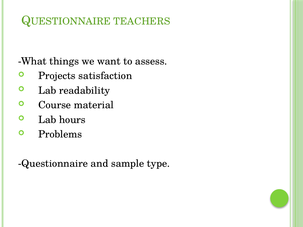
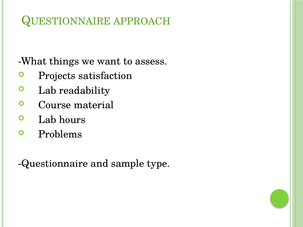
TEACHERS: TEACHERS -> APPROACH
